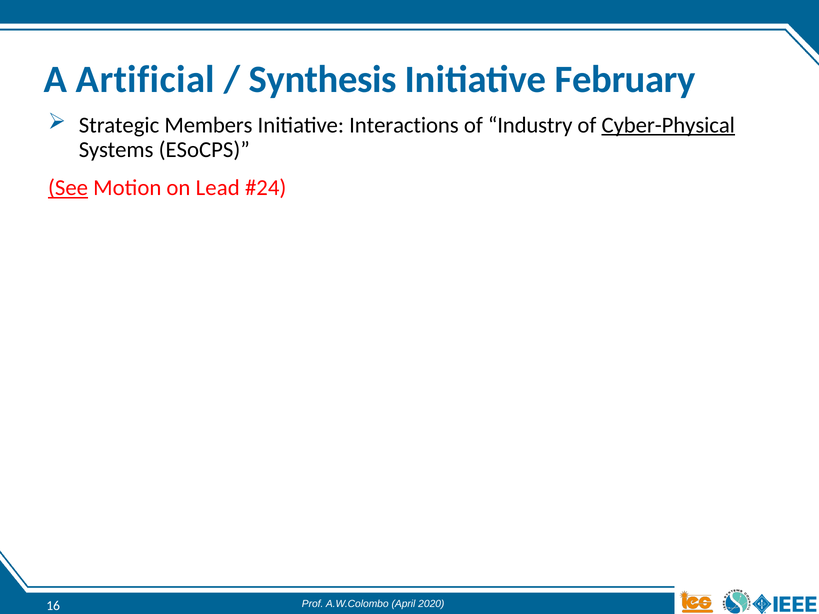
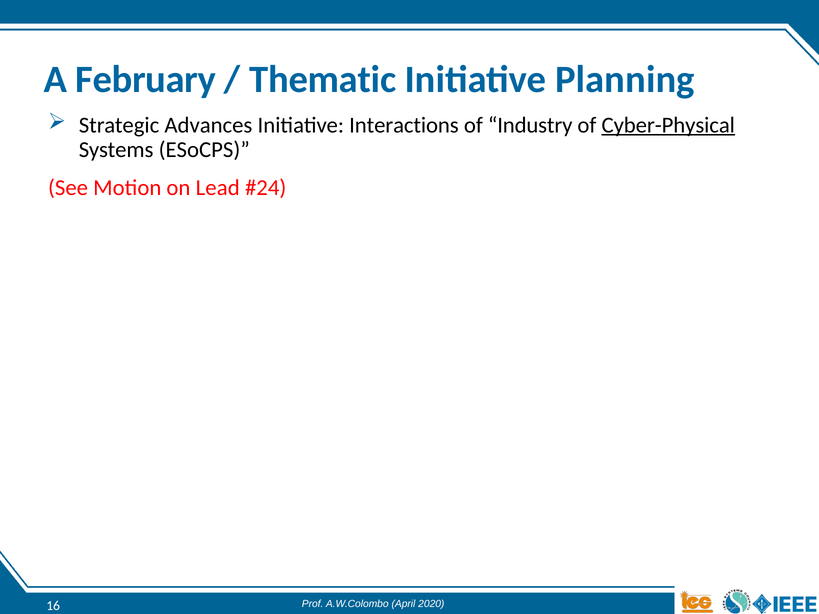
Artificial: Artificial -> February
Synthesis: Synthesis -> Thematic
February: February -> Planning
Members: Members -> Advances
See underline: present -> none
